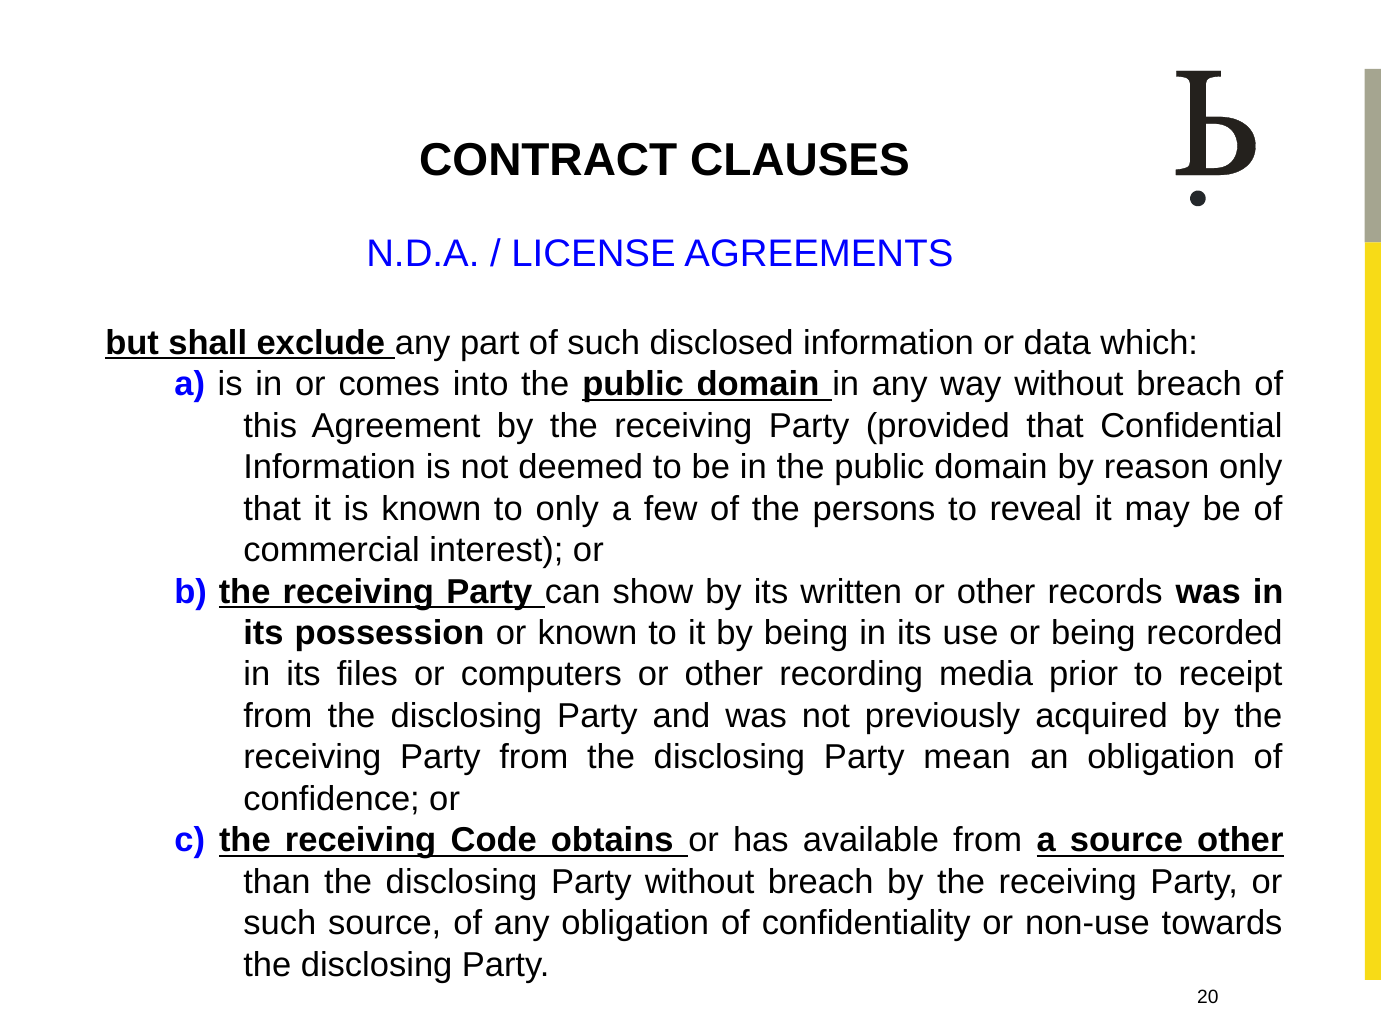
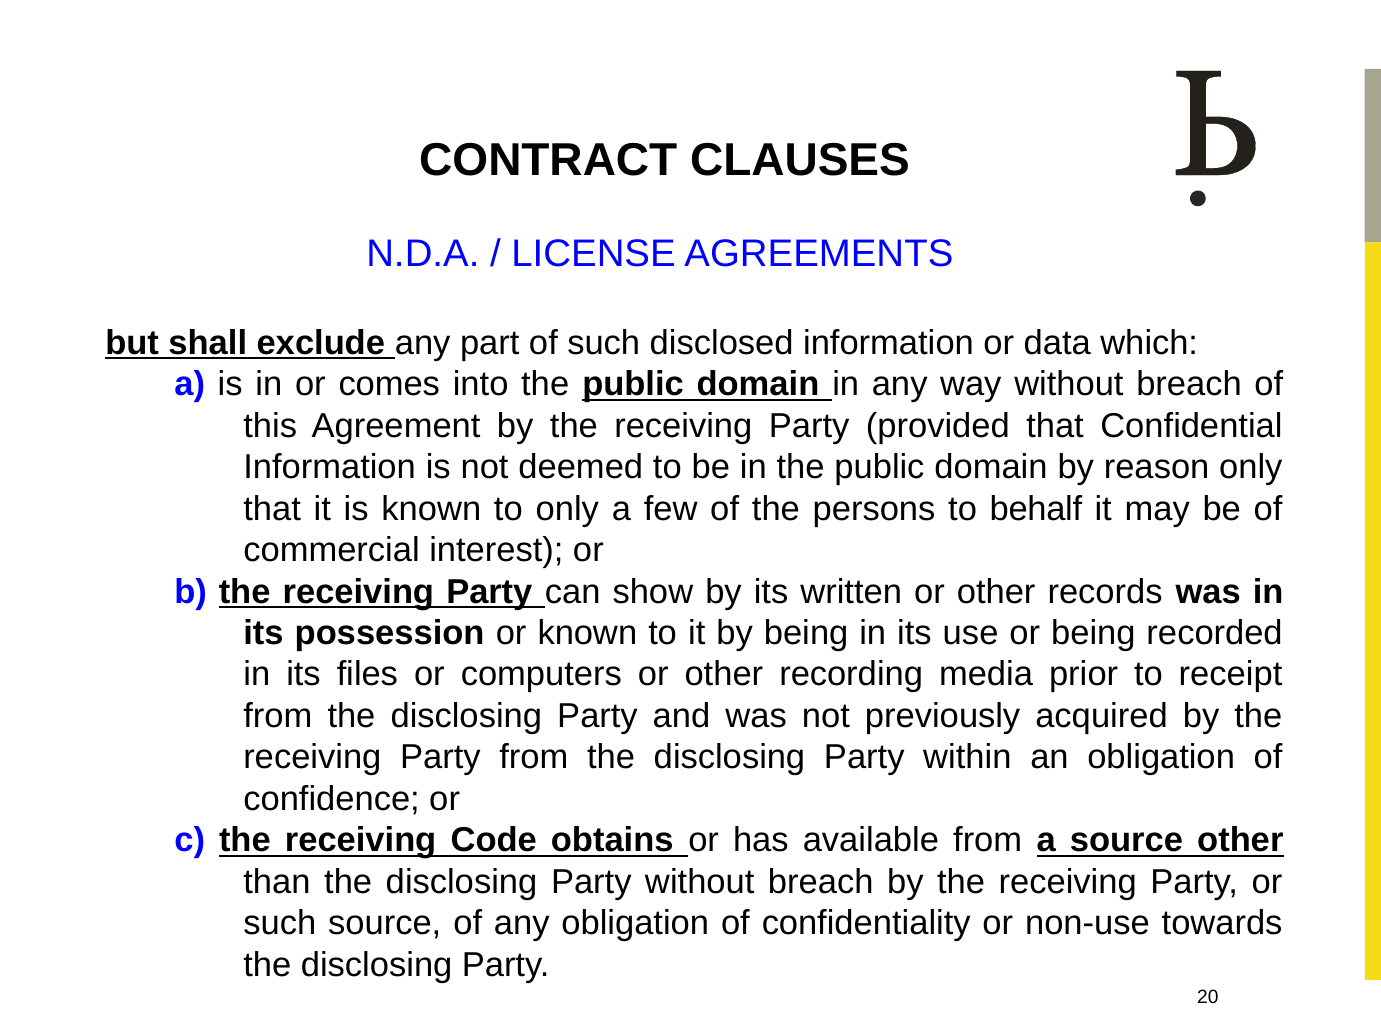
reveal: reveal -> behalf
mean: mean -> within
